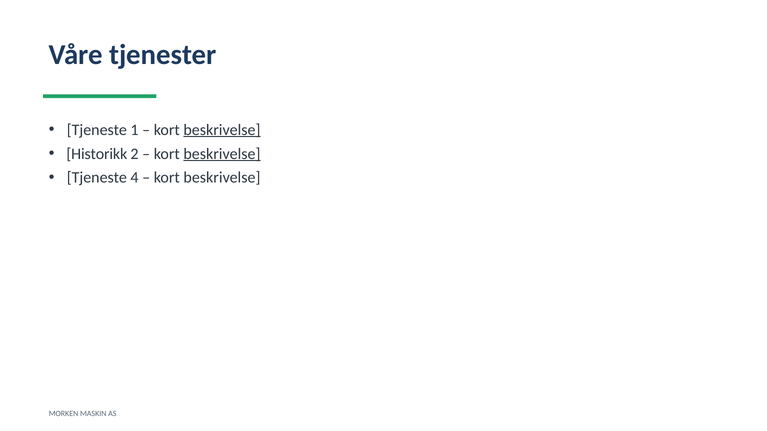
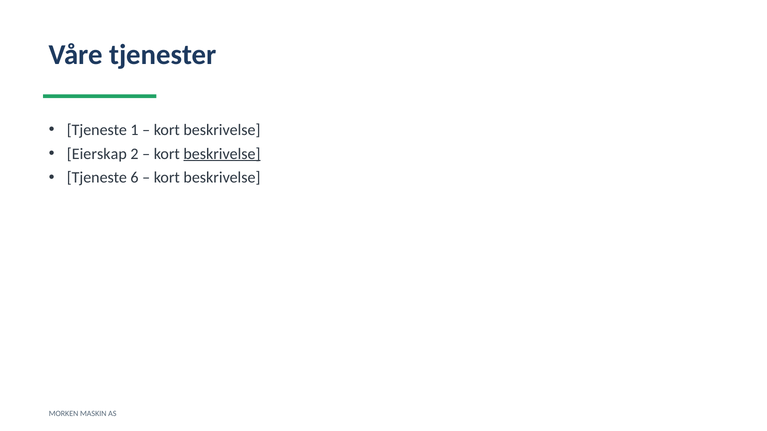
beskrivelse at (222, 130) underline: present -> none
Historikk: Historikk -> Eierskap
4: 4 -> 6
